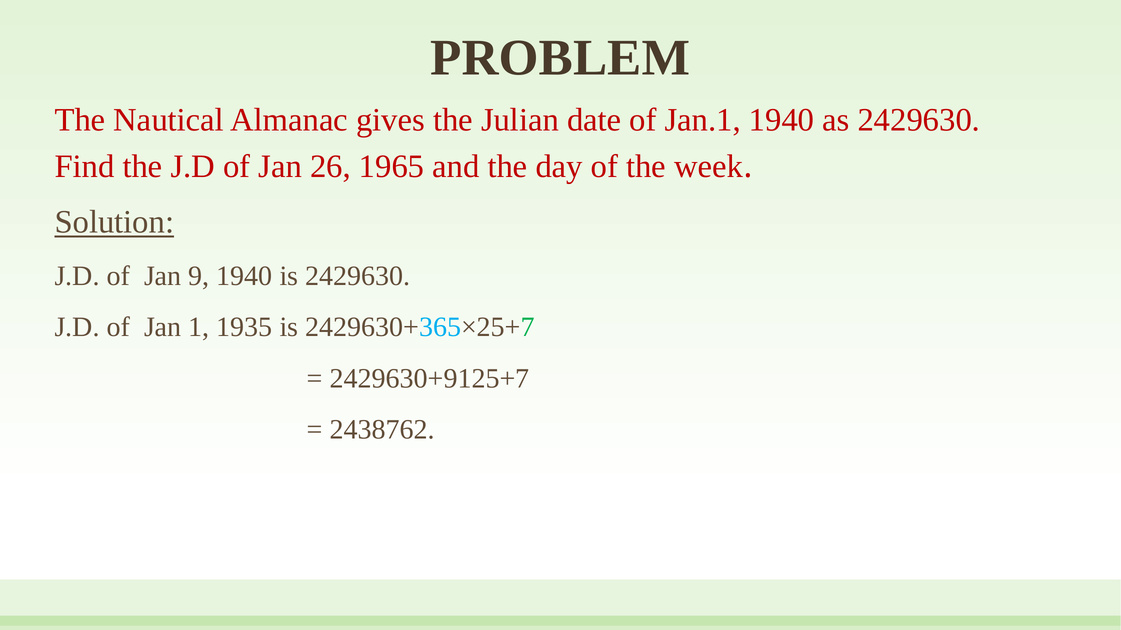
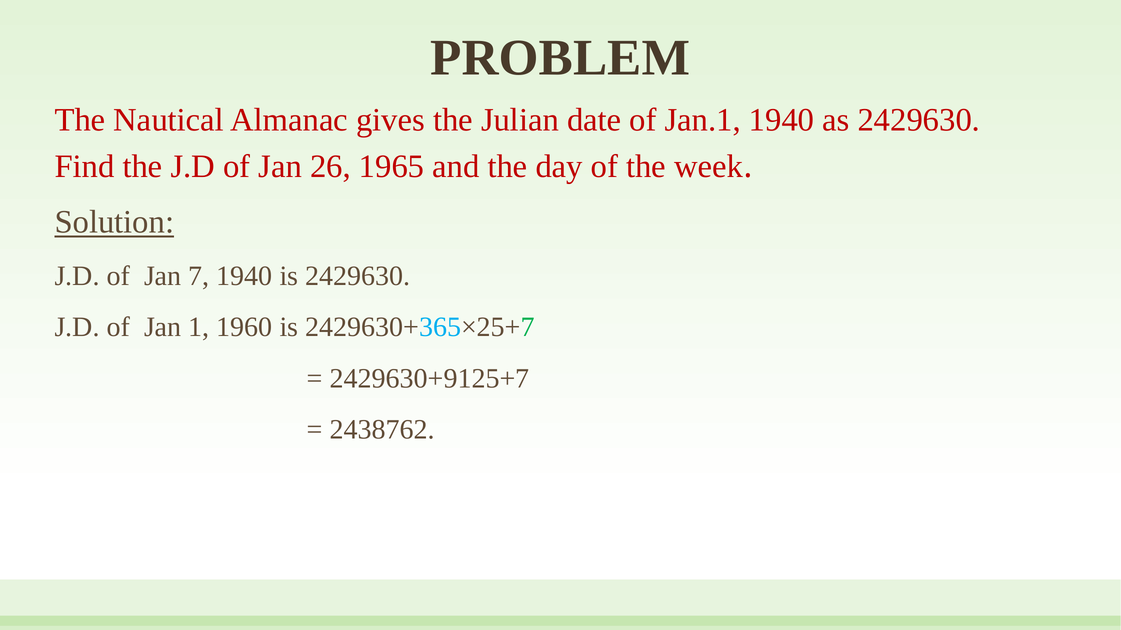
9: 9 -> 7
1935: 1935 -> 1960
